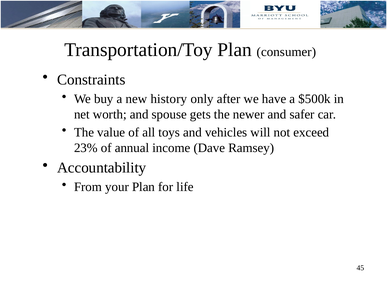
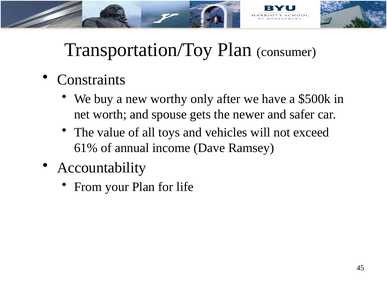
history: history -> worthy
23%: 23% -> 61%
